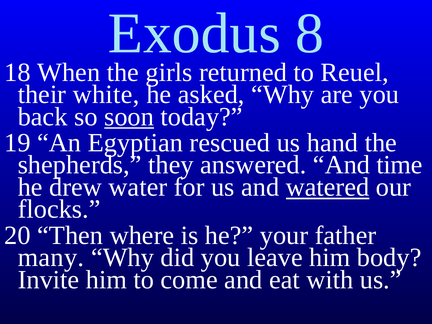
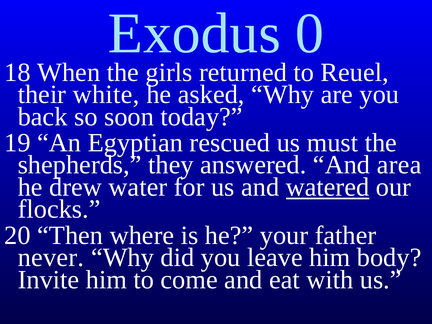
8: 8 -> 0
soon underline: present -> none
hand: hand -> must
time: time -> area
many: many -> never
